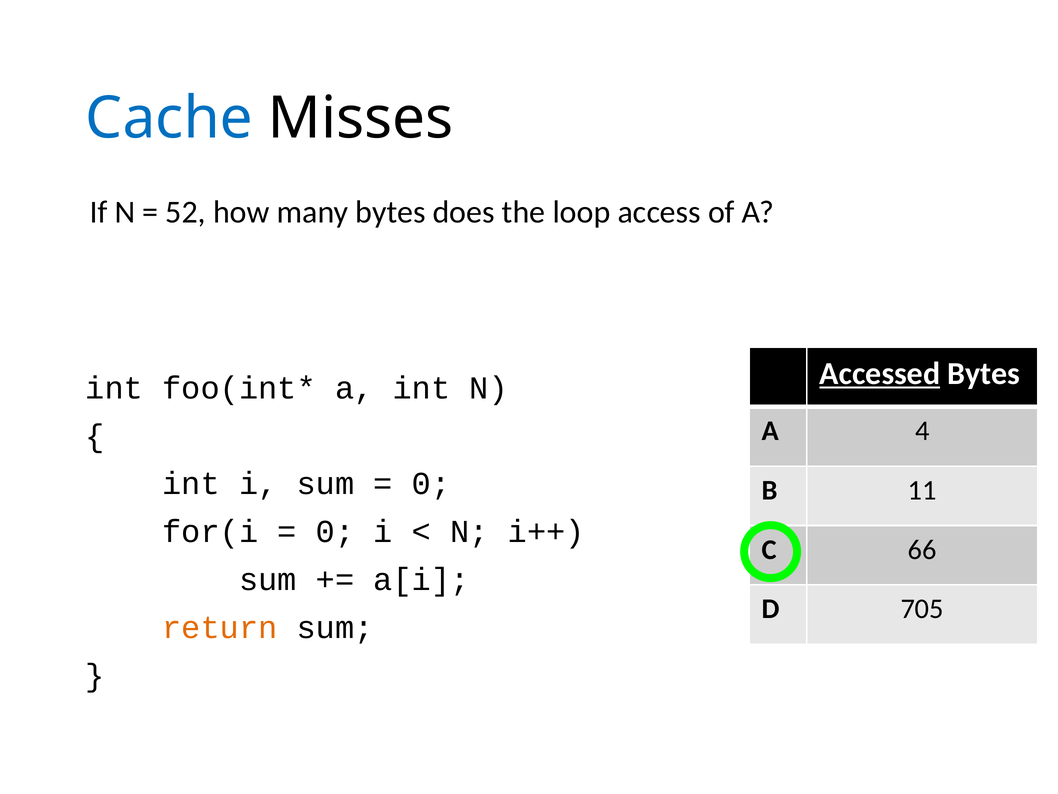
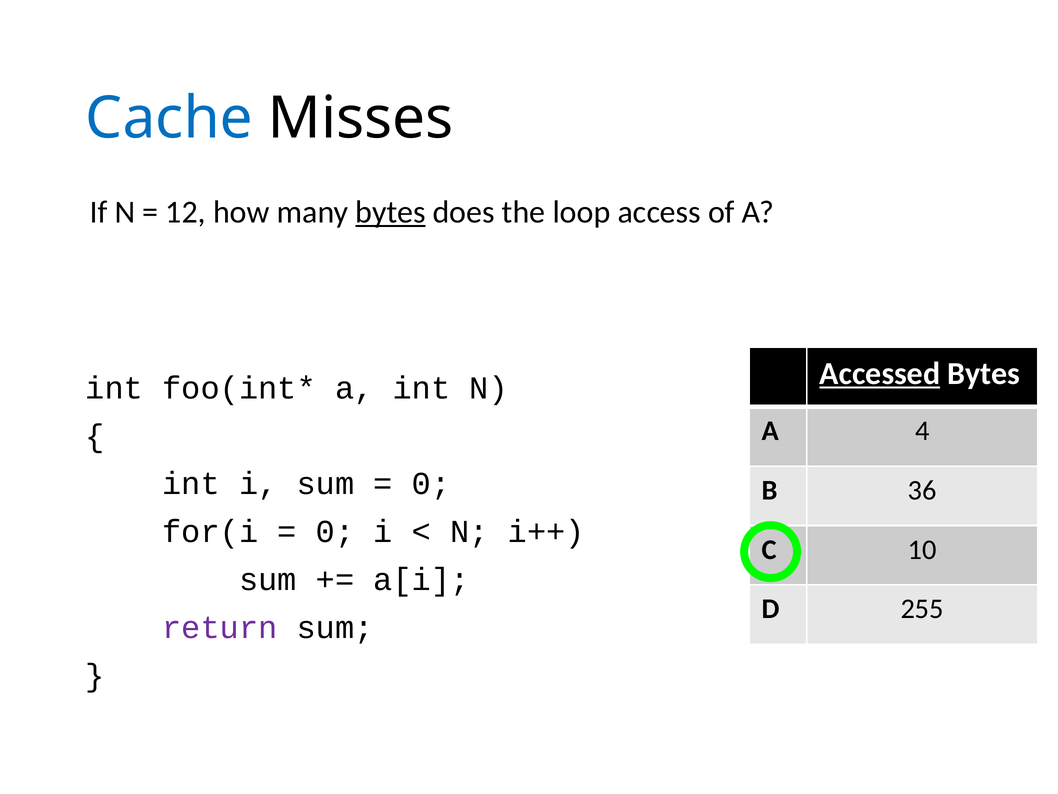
52: 52 -> 12
bytes at (391, 212) underline: none -> present
11: 11 -> 36
66: 66 -> 10
705: 705 -> 255
return colour: orange -> purple
